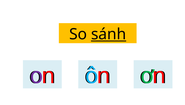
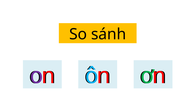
sánh underline: present -> none
